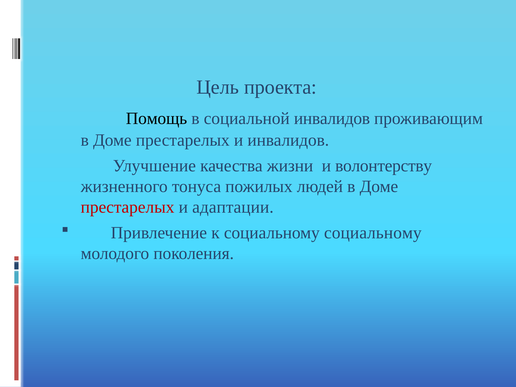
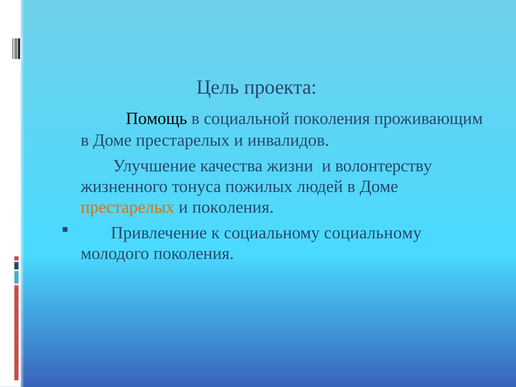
социальной инвалидов: инвалидов -> поколения
престарелых at (128, 207) colour: red -> orange
и адаптации: адаптации -> поколения
